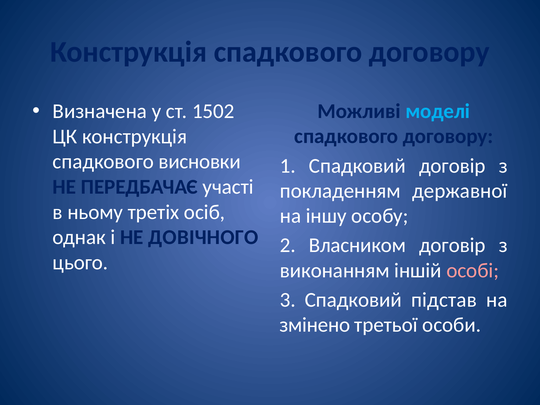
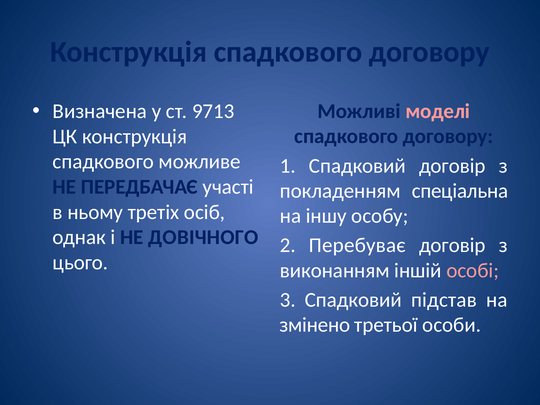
1502: 1502 -> 9713
моделі colour: light blue -> pink
висновки: висновки -> можливе
державної: державної -> спеціальна
Власником: Власником -> Перебуває
